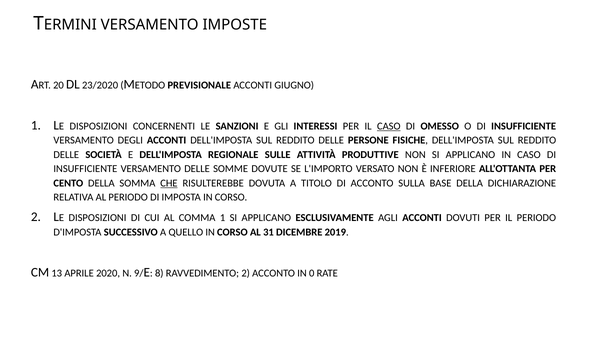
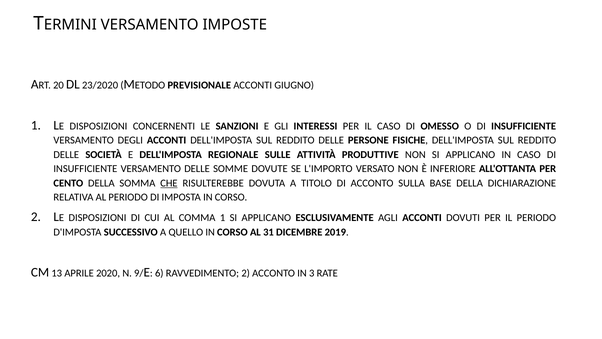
CASO at (389, 126) underline: present -> none
8: 8 -> 6
0: 0 -> 3
